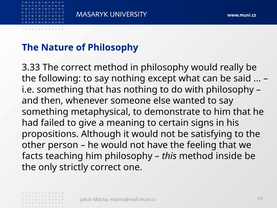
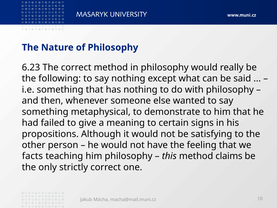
3.33: 3.33 -> 6.23
inside: inside -> claims
